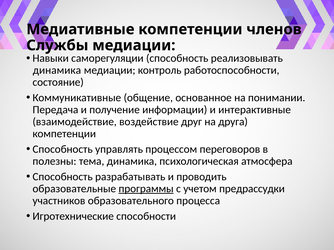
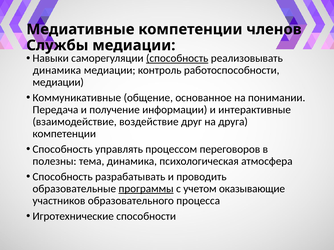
способность at (177, 58) underline: none -> present
состояние at (58, 82): состояние -> медиации
предрассудки: предрассудки -> оказывающие
